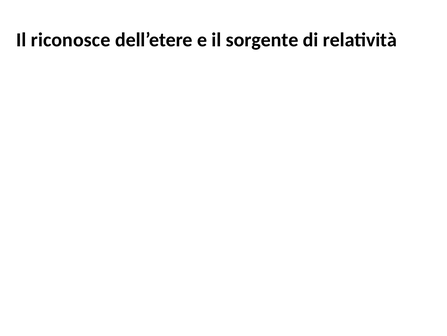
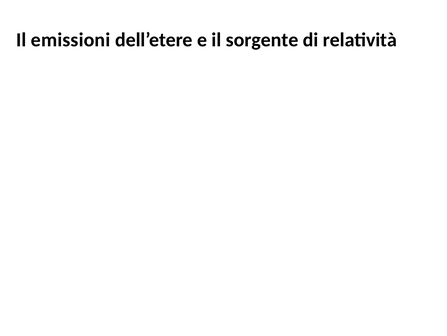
riconosce: riconosce -> emissioni
